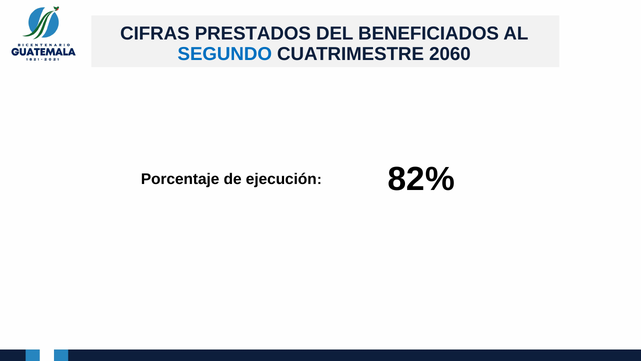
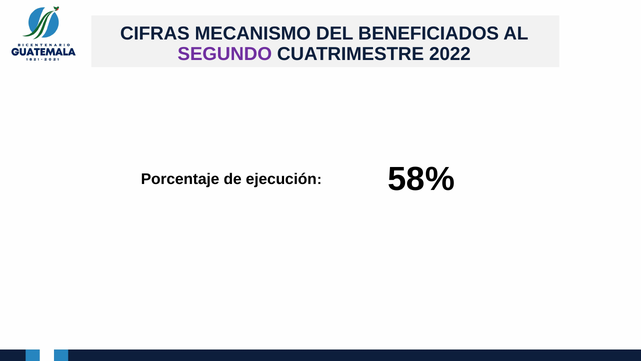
PRESTADOS: PRESTADOS -> MECANISMO
SEGUNDO colour: blue -> purple
2060: 2060 -> 2022
82%: 82% -> 58%
